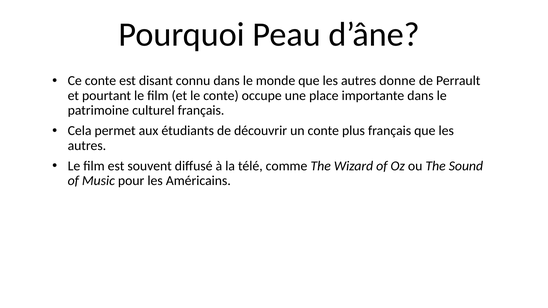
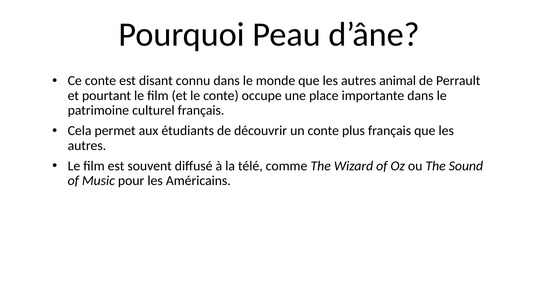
donne: donne -> animal
